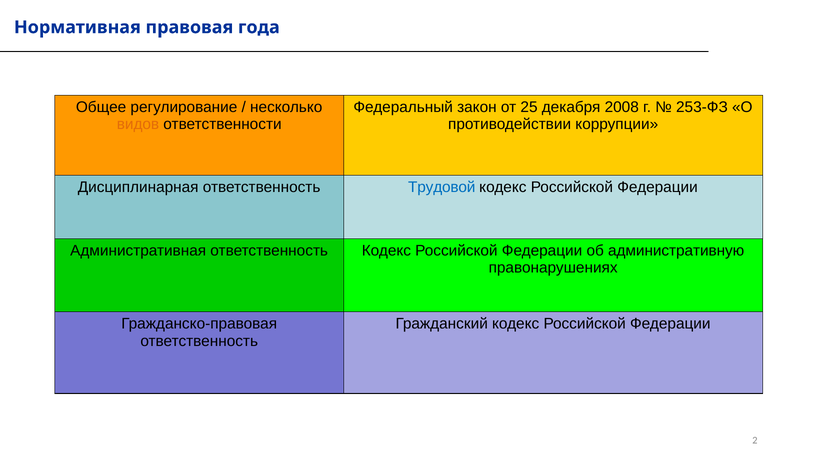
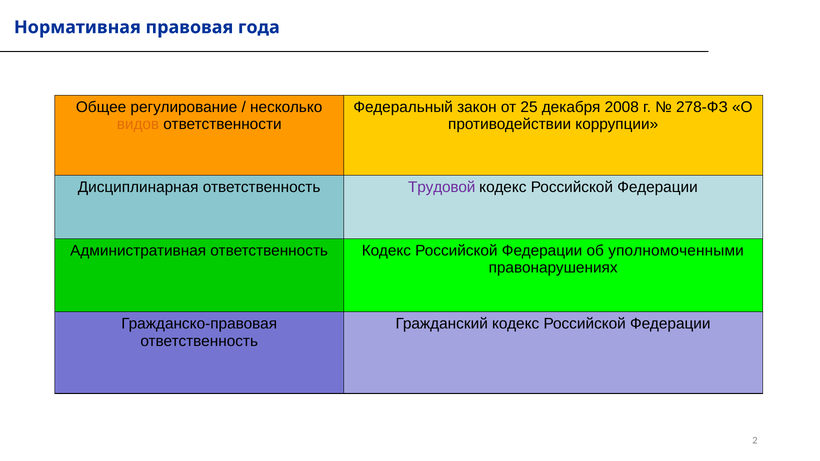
253-ФЗ: 253-ФЗ -> 278-ФЗ
Трудовой colour: blue -> purple
административную: административную -> уполномоченными
